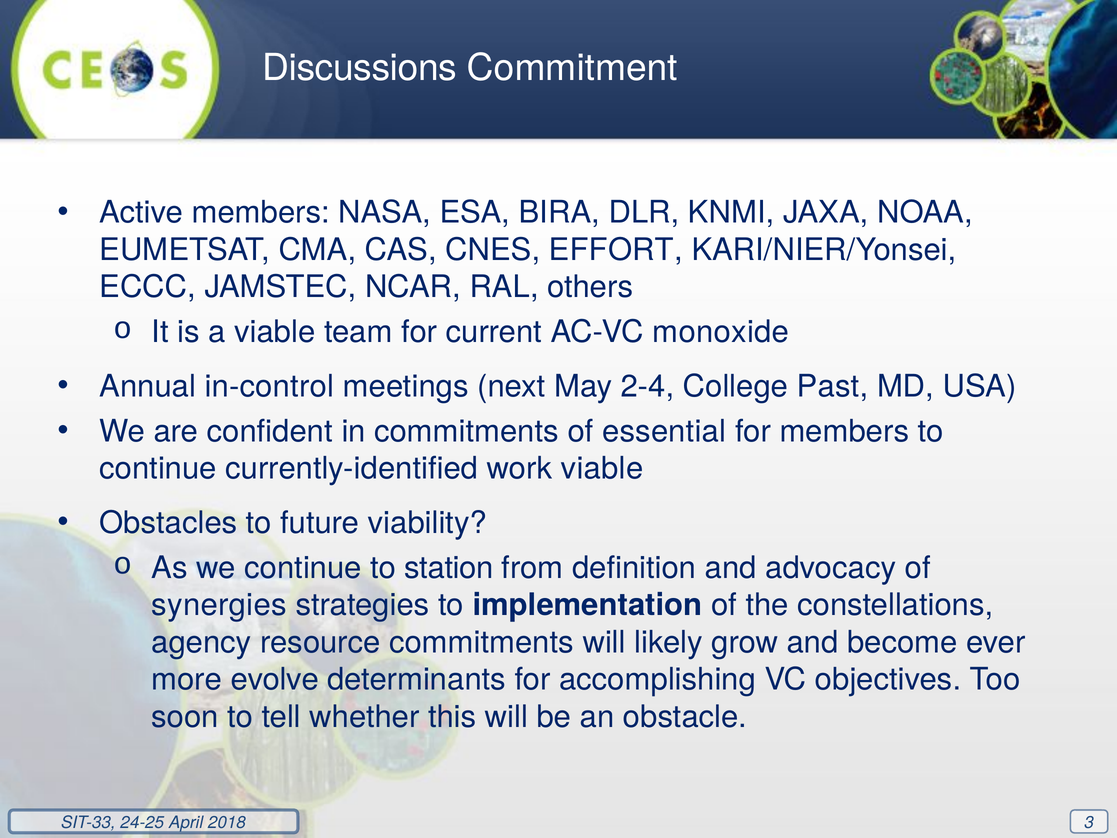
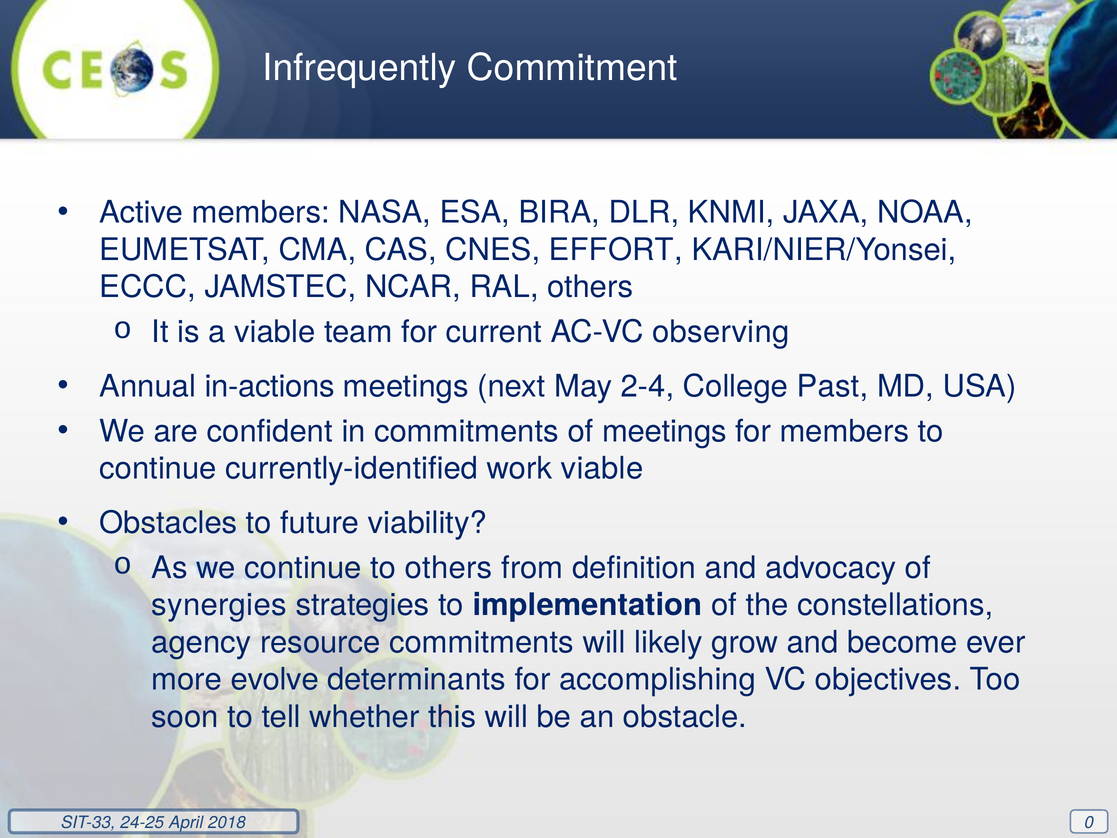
Discussions: Discussions -> Infrequently
monoxide: monoxide -> observing
in-control: in-control -> in-actions
of essential: essential -> meetings
to station: station -> others
3: 3 -> 0
